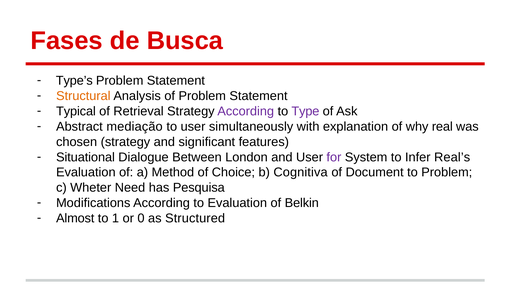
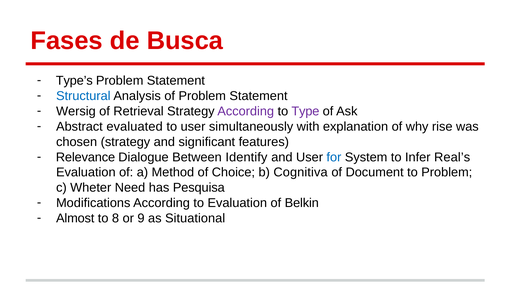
Structural colour: orange -> blue
Typical: Typical -> Wersig
mediação: mediação -> evaluated
real: real -> rise
Situational: Situational -> Relevance
London: London -> Identify
for colour: purple -> blue
1: 1 -> 8
0: 0 -> 9
Structured: Structured -> Situational
